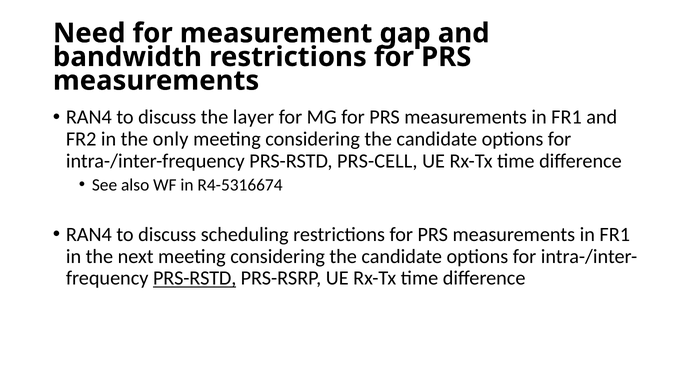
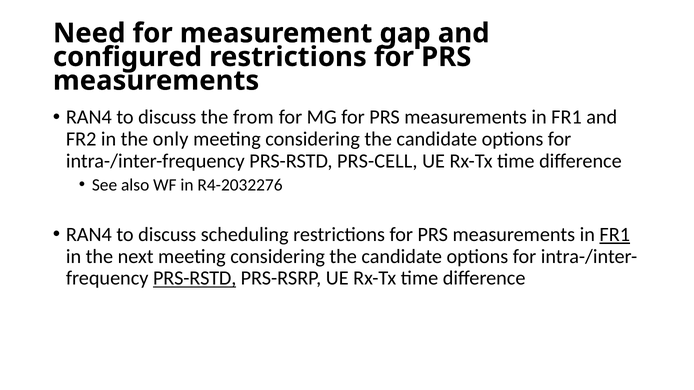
bandwidth: bandwidth -> configured
layer: layer -> from
R4-5316674: R4-5316674 -> R4-2032276
FR1 at (615, 235) underline: none -> present
